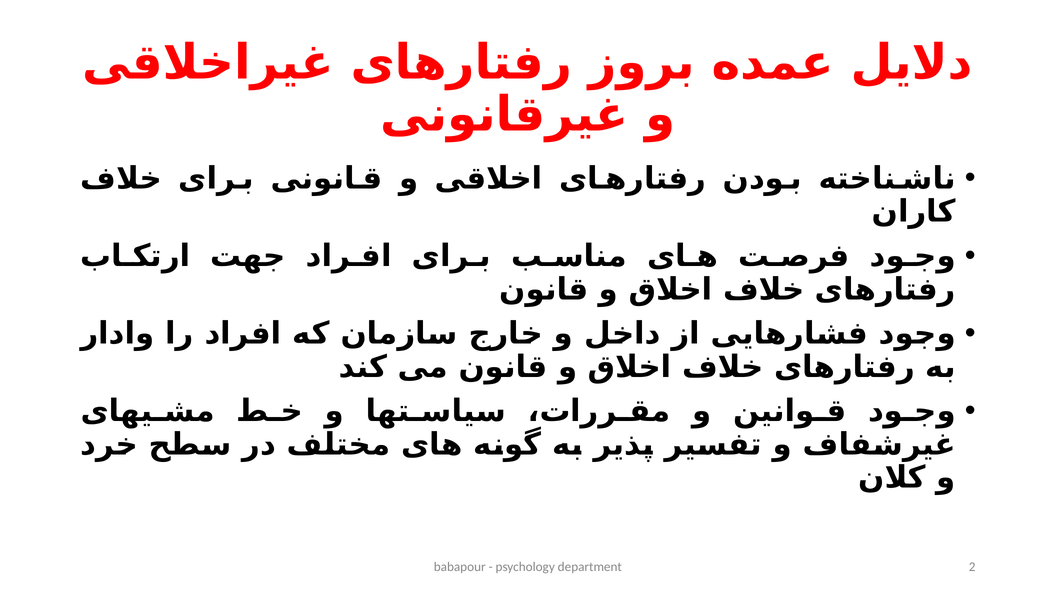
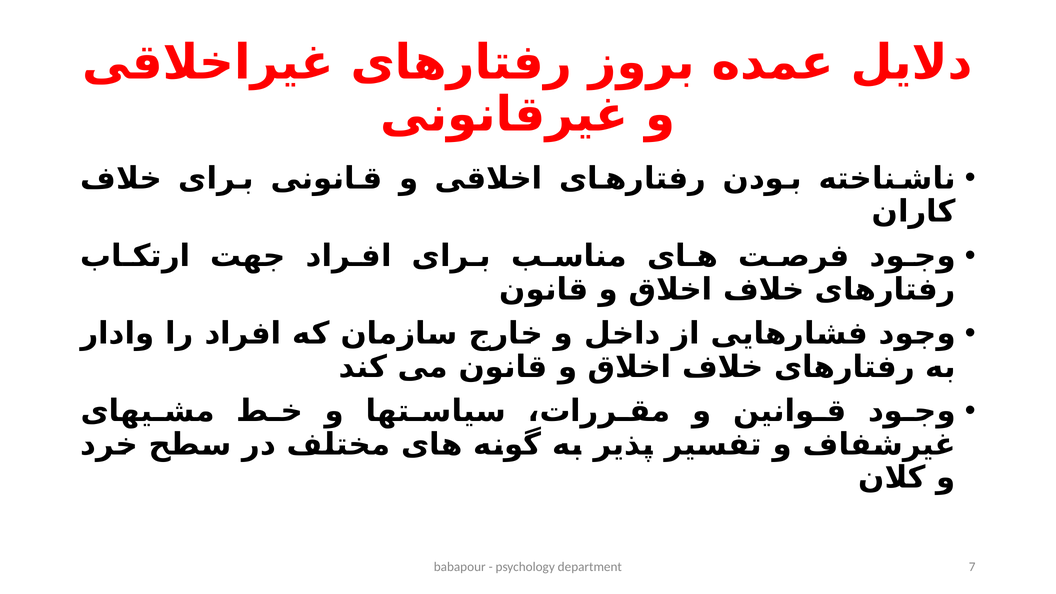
2: 2 -> 7
